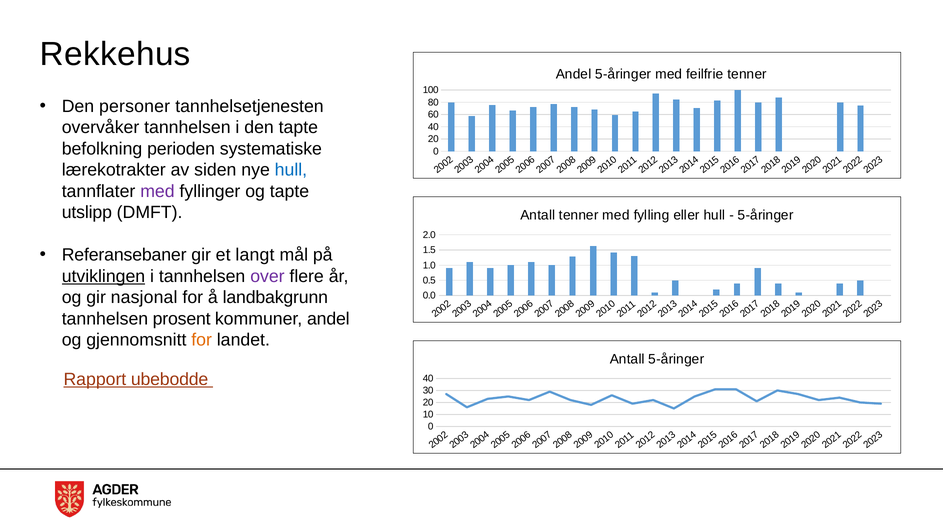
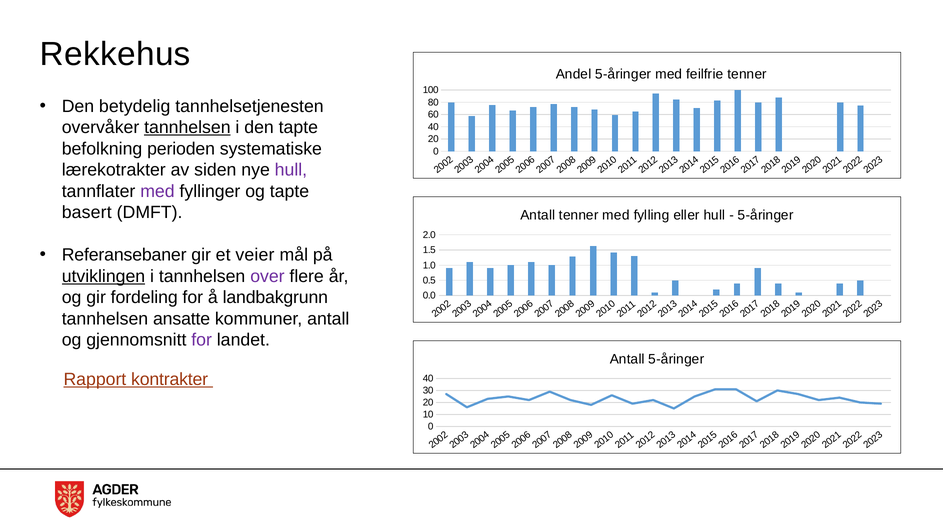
personer: personer -> betydelig
tannhelsen at (187, 127) underline: none -> present
hull at (291, 170) colour: blue -> purple
utslipp: utslipp -> basert
langt: langt -> veier
nasjonal: nasjonal -> fordeling
prosent: prosent -> ansatte
kommuner andel: andel -> antall
for at (202, 340) colour: orange -> purple
ubebodde: ubebodde -> kontrakter
